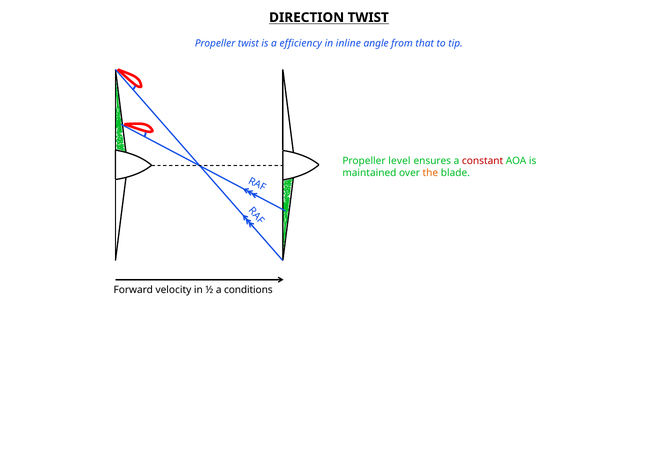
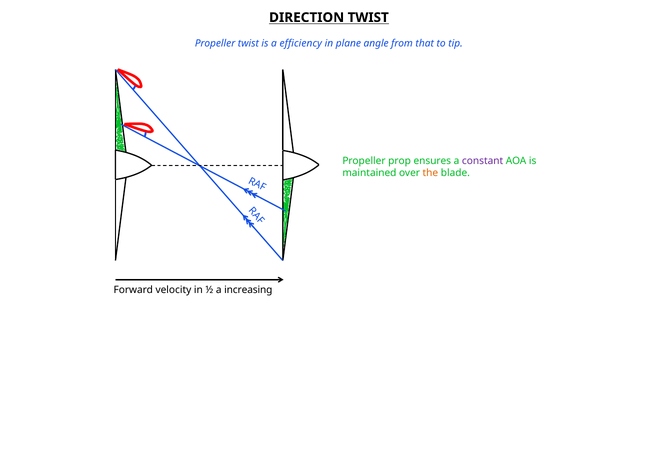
inline: inline -> plane
level: level -> prop
constant colour: red -> purple
conditions: conditions -> increasing
